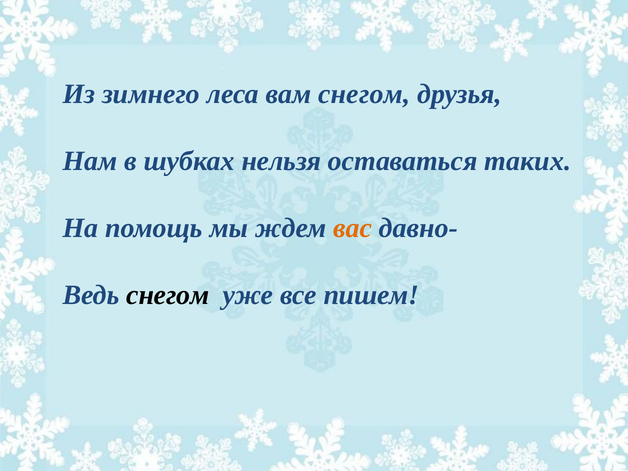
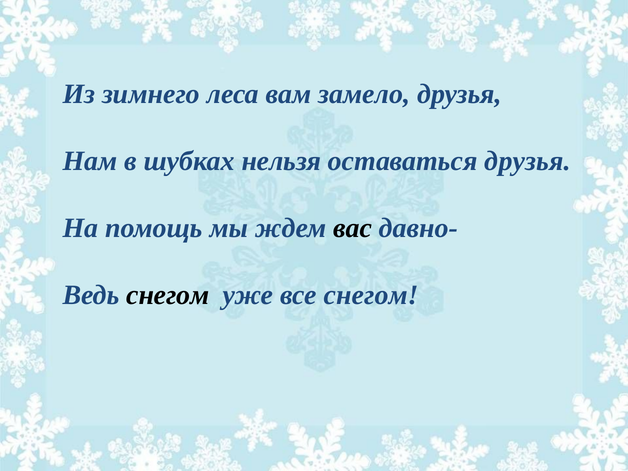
вам снегом: снегом -> замело
оставаться таких: таких -> друзья
вас colour: orange -> black
все пишем: пишем -> снегом
